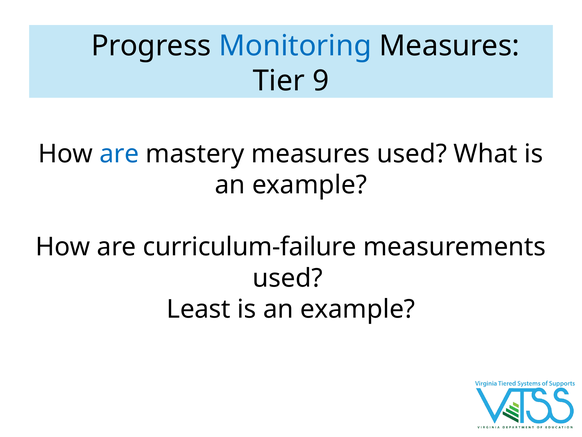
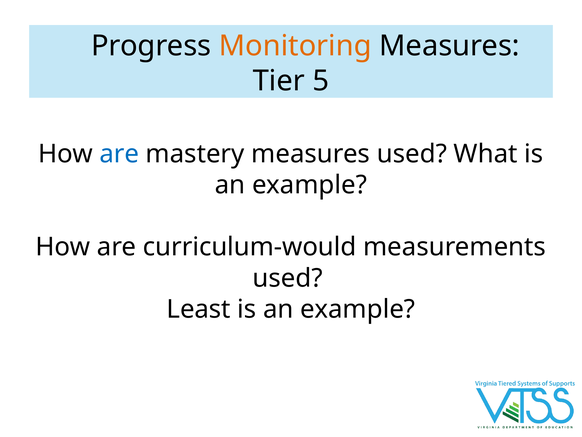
Monitoring colour: blue -> orange
9: 9 -> 5
curriculum-failure: curriculum-failure -> curriculum-would
